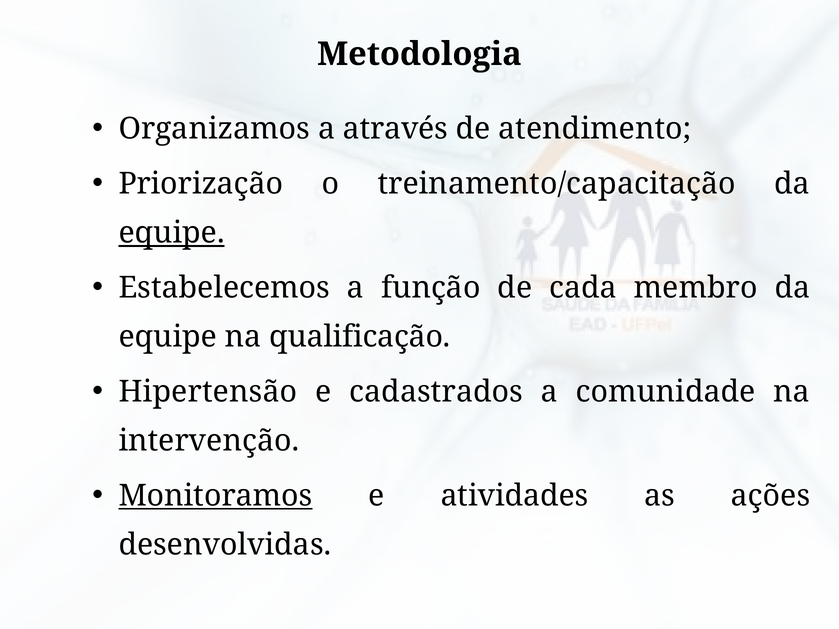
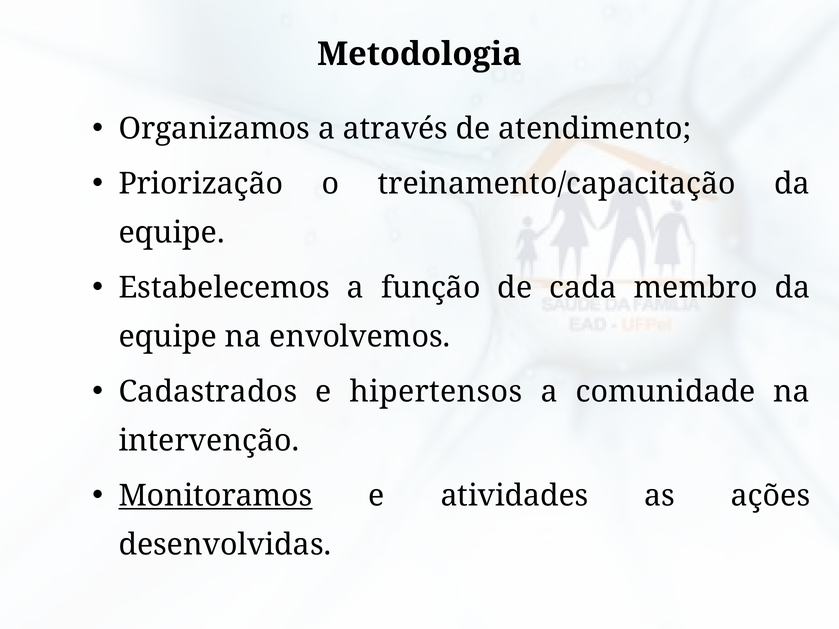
equipe at (172, 233) underline: present -> none
qualificação: qualificação -> envolvemos
Hipertensão: Hipertensão -> Cadastrados
cadastrados: cadastrados -> hipertensos
